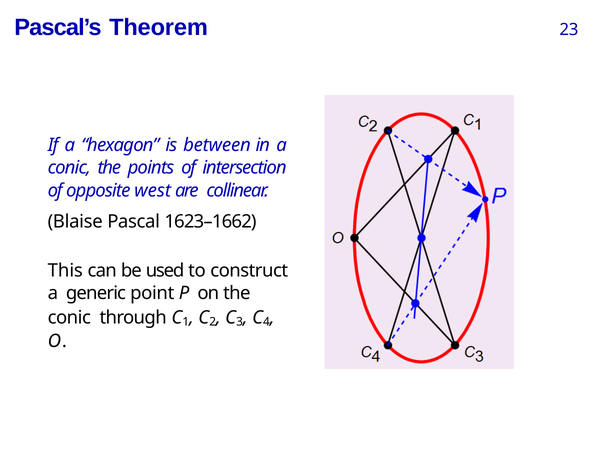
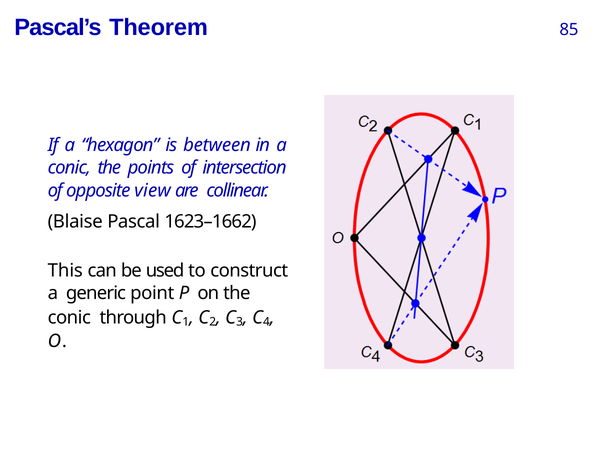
23: 23 -> 85
west: west -> view
